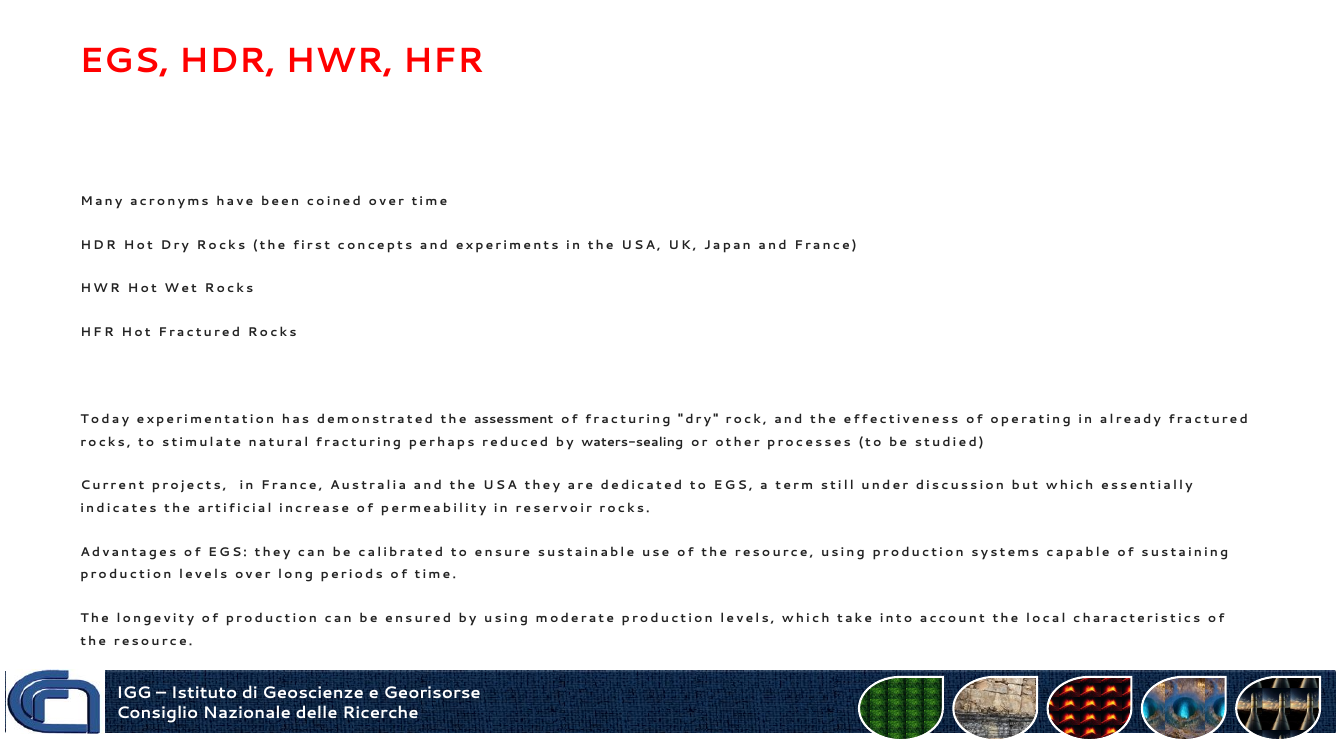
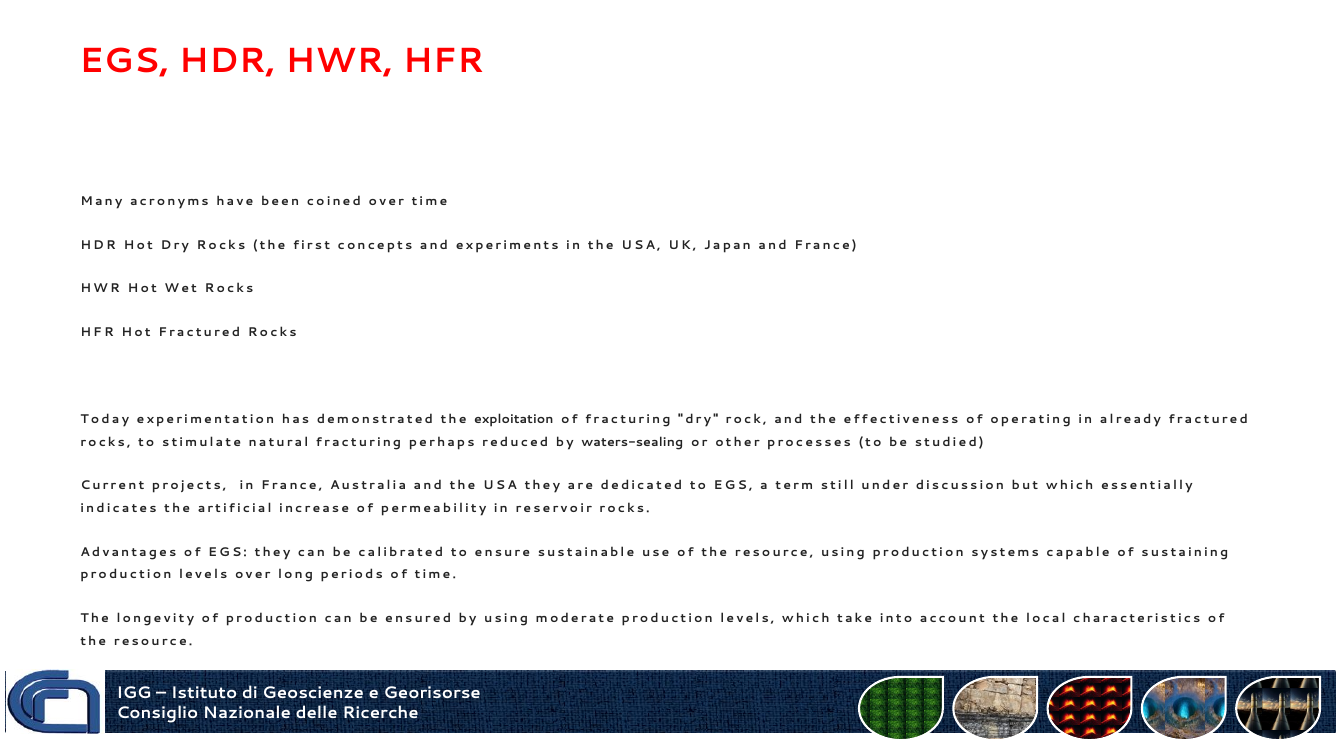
assessment: assessment -> exploitation
